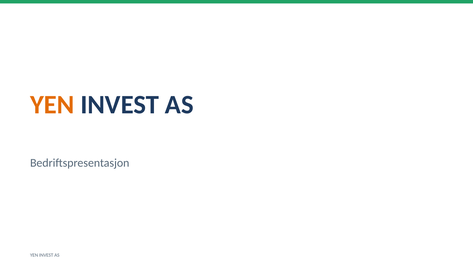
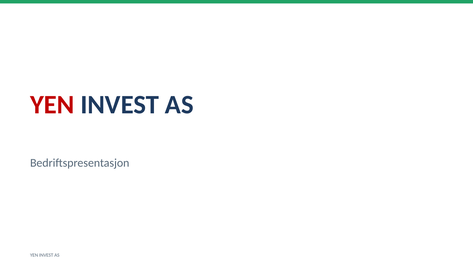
YEN at (52, 105) colour: orange -> red
